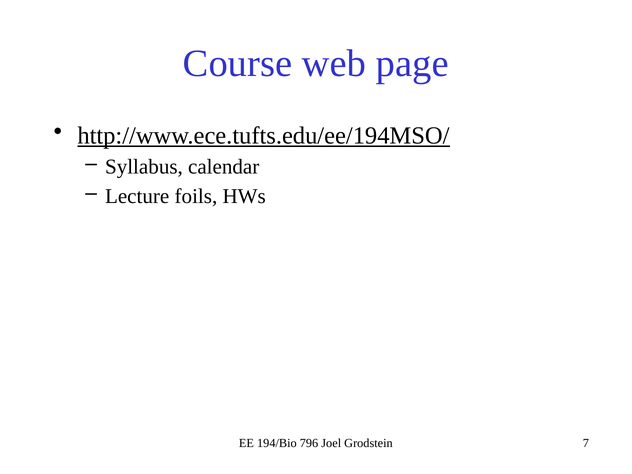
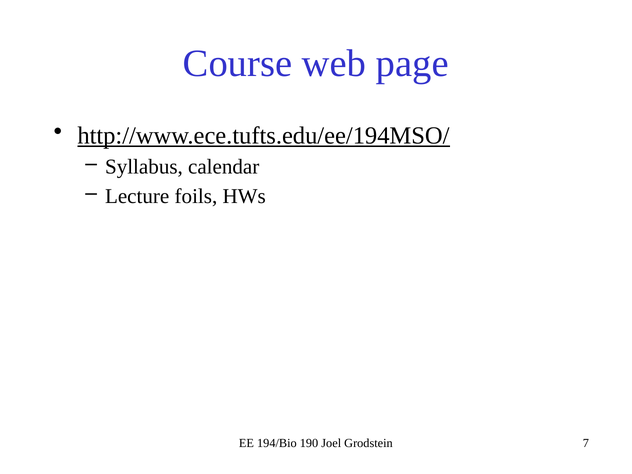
796: 796 -> 190
